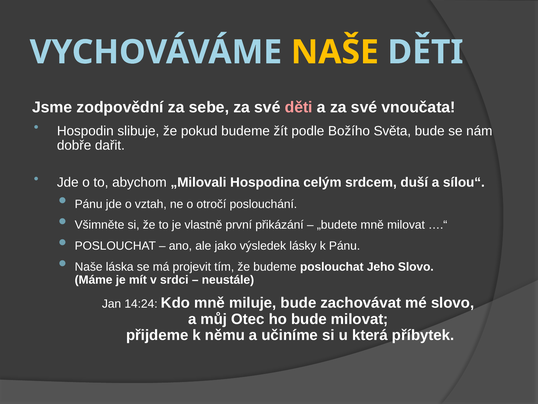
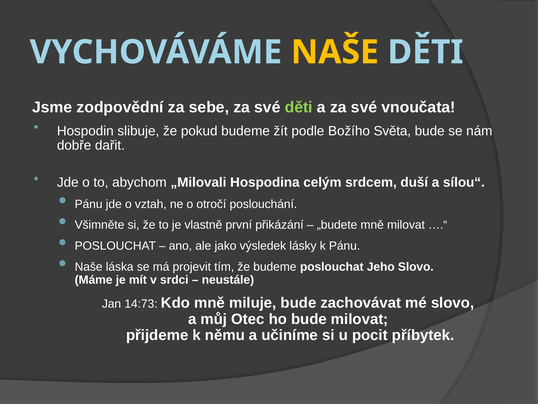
děti at (299, 107) colour: pink -> light green
14:24: 14:24 -> 14:73
která: která -> pocit
